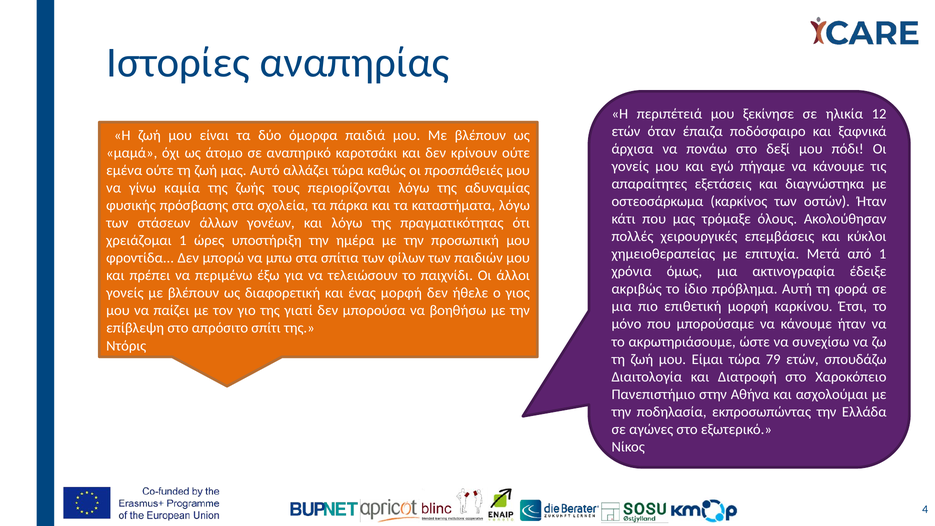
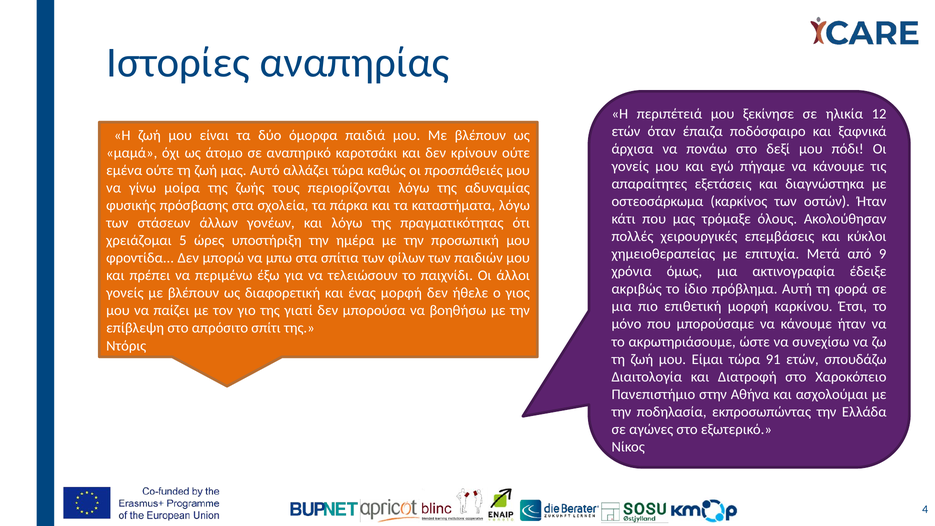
καμία: καμία -> μοίρα
χρειάζομαι 1: 1 -> 5
από 1: 1 -> 9
79: 79 -> 91
